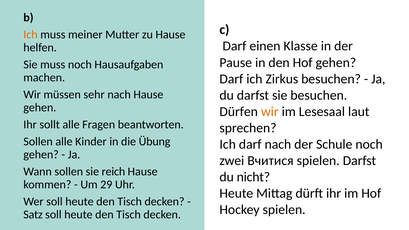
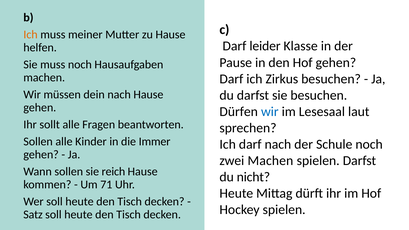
einen: einen -> leider
sehr: sehr -> dein
wir at (270, 112) colour: orange -> blue
Übung: Übung -> Immer
zwei Вчитися: Вчитися -> Machen
29: 29 -> 71
